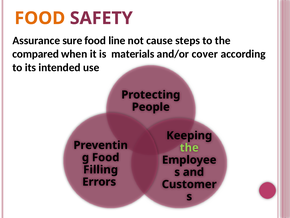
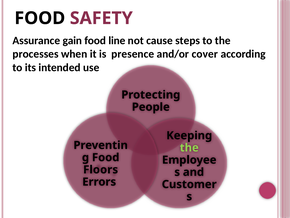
FOOD at (40, 18) colour: orange -> black
sure: sure -> gain
compared: compared -> processes
materials: materials -> presence
Filling: Filling -> Floors
